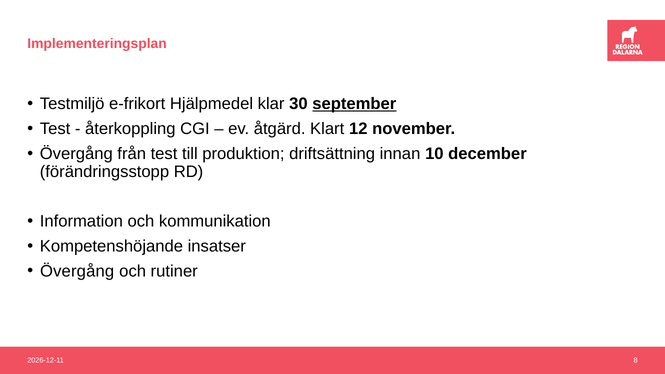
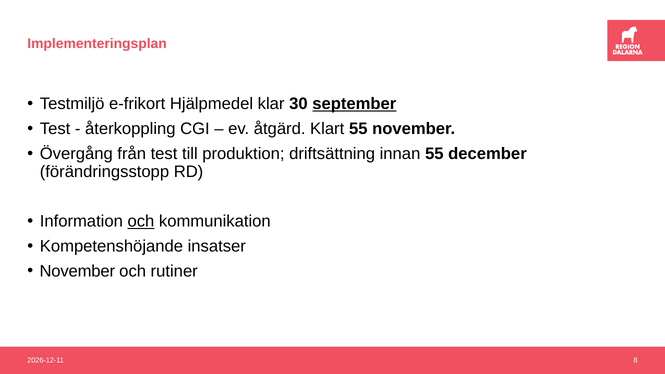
Klart 12: 12 -> 55
innan 10: 10 -> 55
och at (141, 221) underline: none -> present
Övergång at (77, 271): Övergång -> November
